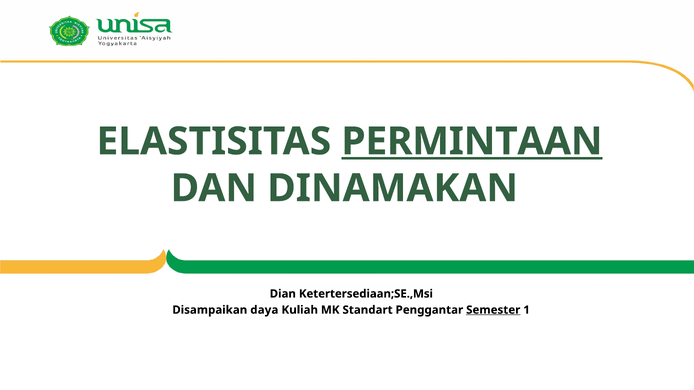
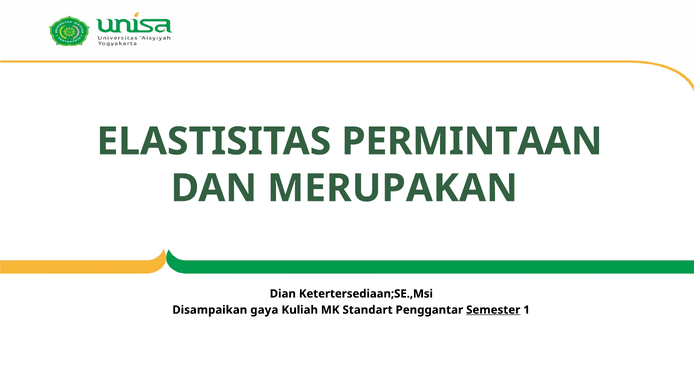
PERMINTAAN underline: present -> none
DINAMAKAN: DINAMAKAN -> MERUPAKAN
daya: daya -> gaya
